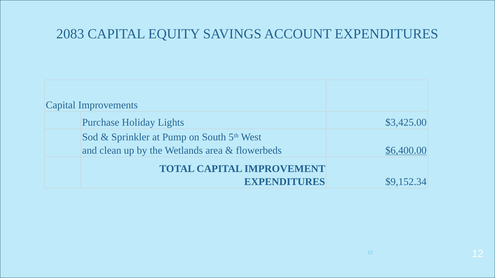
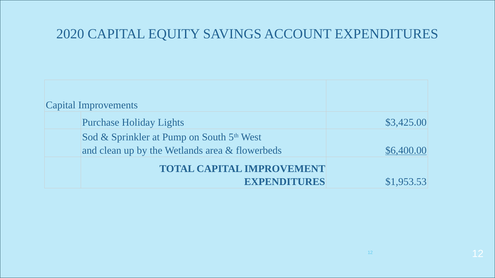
2083: 2083 -> 2020
$9,152.34: $9,152.34 -> $1,953.53
